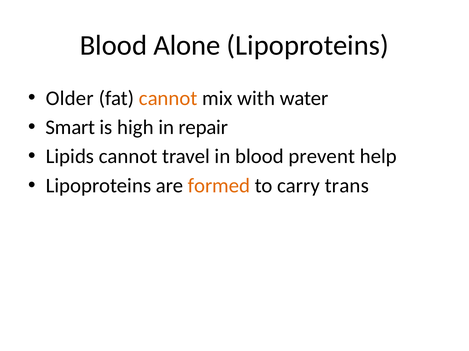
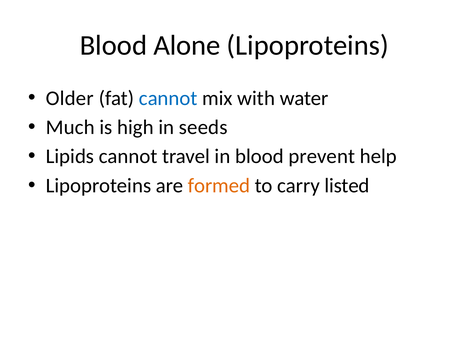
cannot at (168, 98) colour: orange -> blue
Smart: Smart -> Much
repair: repair -> seeds
trans: trans -> listed
